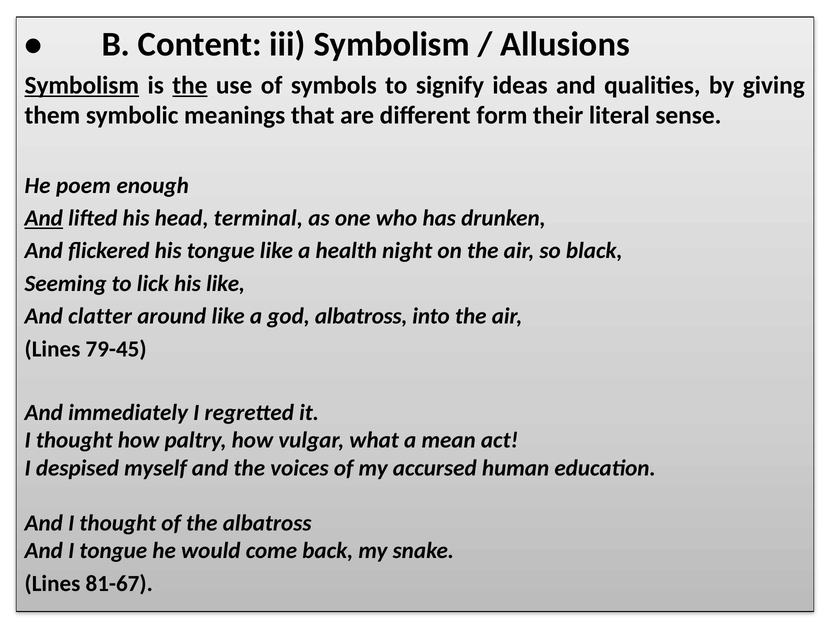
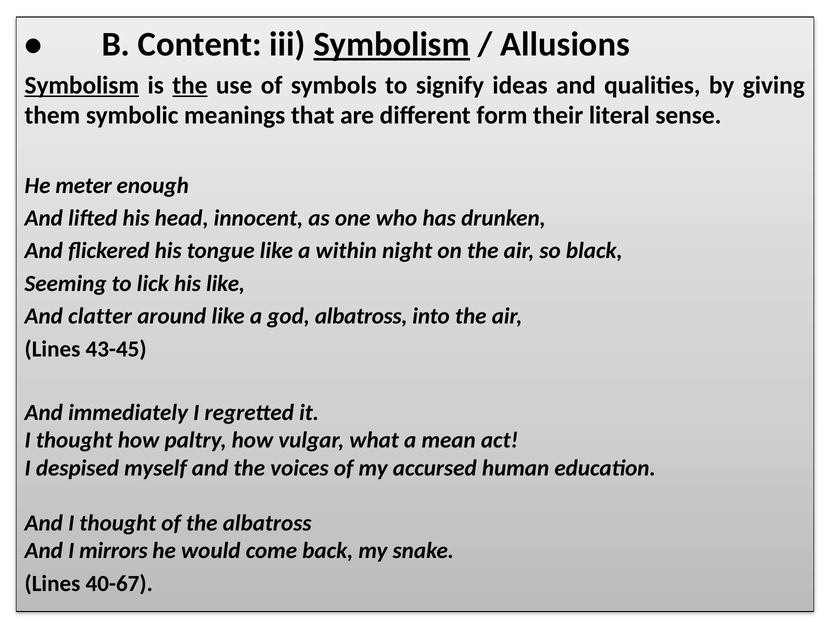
Symbolism at (392, 44) underline: none -> present
poem: poem -> meter
And at (44, 218) underline: present -> none
terminal: terminal -> innocent
health: health -> within
79-45: 79-45 -> 43-45
I tongue: tongue -> mirrors
81-67: 81-67 -> 40-67
